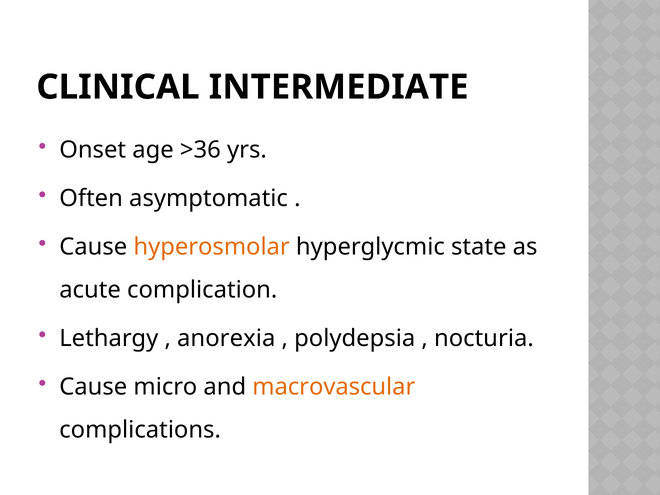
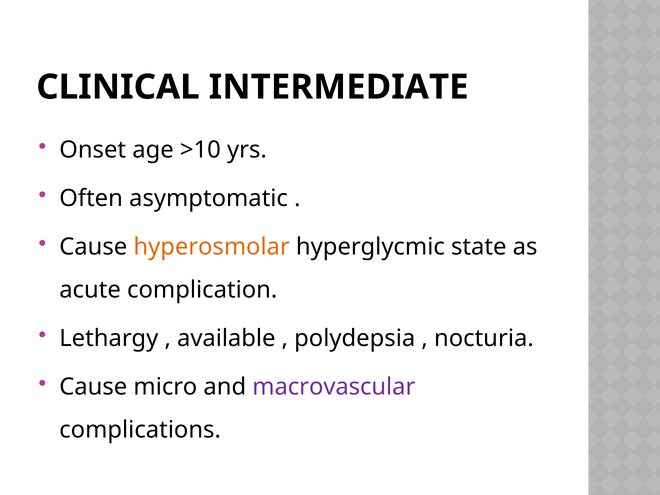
>36: >36 -> >10
anorexia: anorexia -> available
macrovascular colour: orange -> purple
